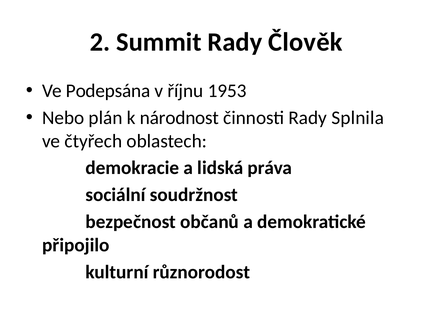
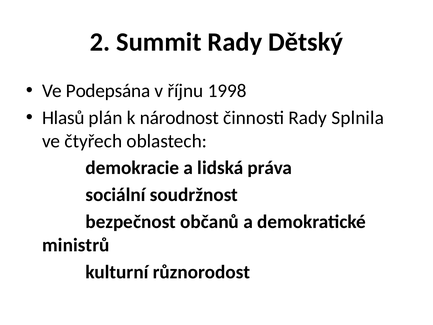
Člověk: Člověk -> Dětský
1953: 1953 -> 1998
Nebo: Nebo -> Hlasů
připojilo: připojilo -> ministrů
